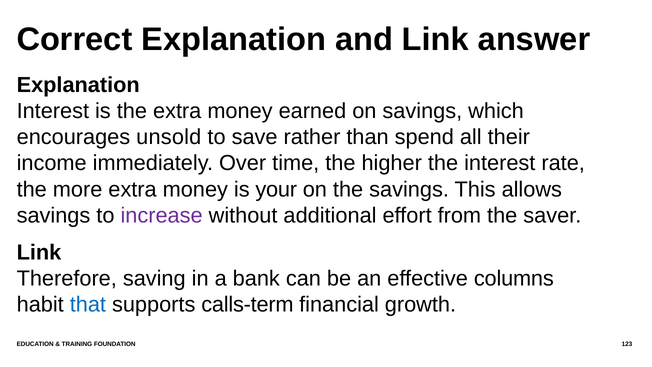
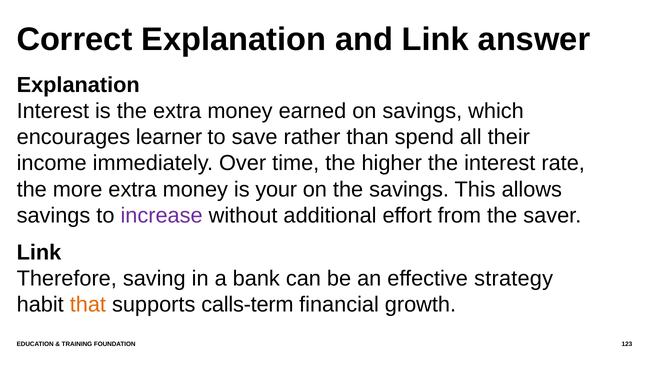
unsold: unsold -> learner
columns: columns -> strategy
that colour: blue -> orange
